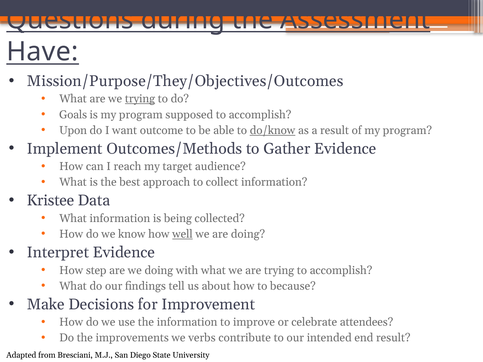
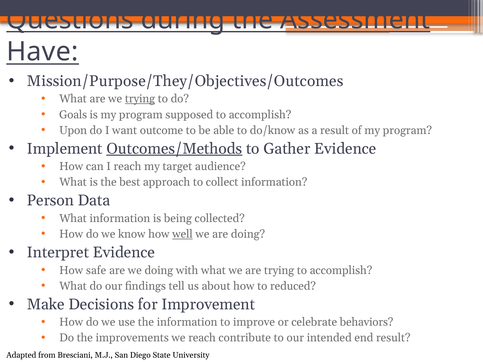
do/know underline: present -> none
Outcomes/Methods underline: none -> present
Kristee: Kristee -> Person
step: step -> safe
because: because -> reduced
attendees: attendees -> behaviors
we verbs: verbs -> reach
